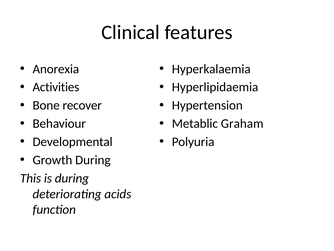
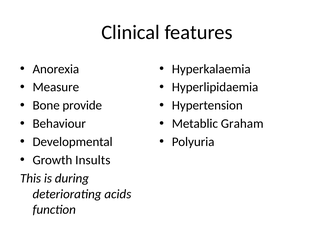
Activities: Activities -> Measure
recover: recover -> provide
Growth During: During -> Insults
